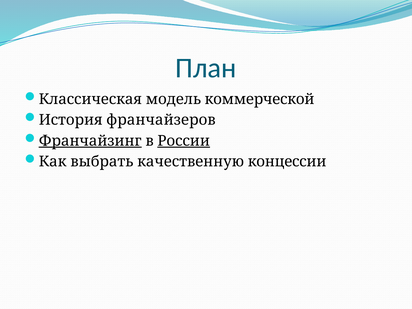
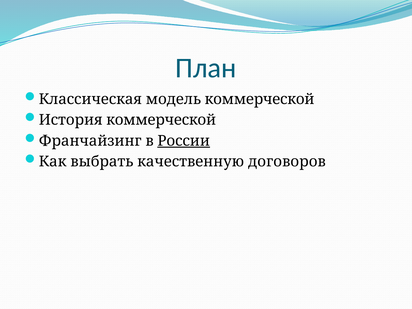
История франчайзеров: франчайзеров -> коммерческой
Франчайзинг underline: present -> none
концессии: концессии -> договоров
